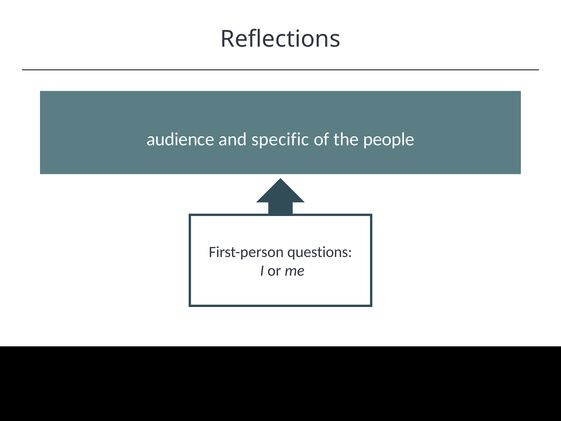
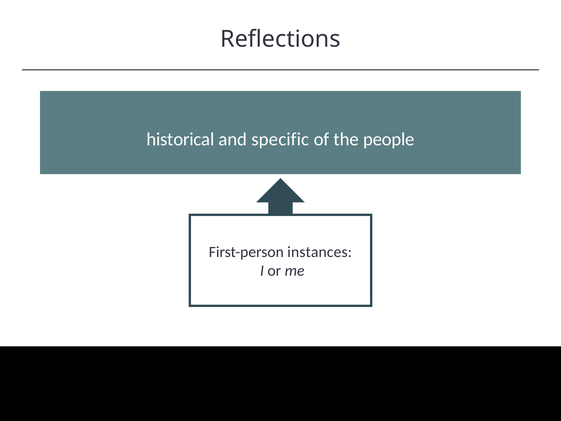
audience: audience -> historical
questions: questions -> instances
